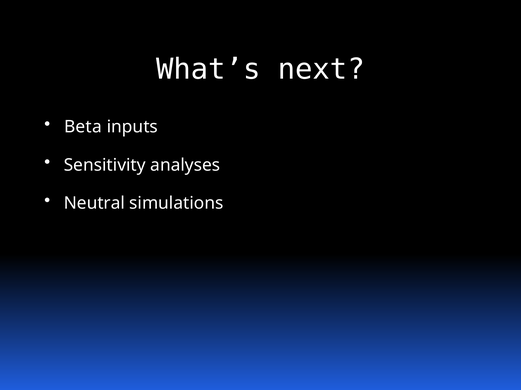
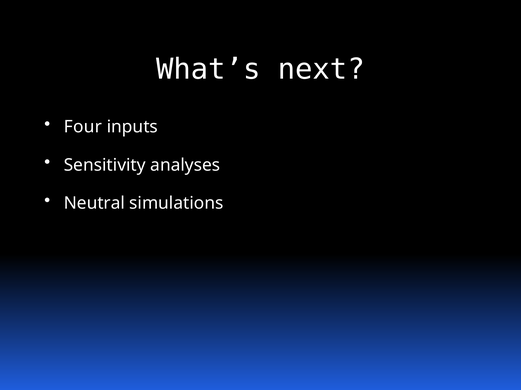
Beta: Beta -> Four
